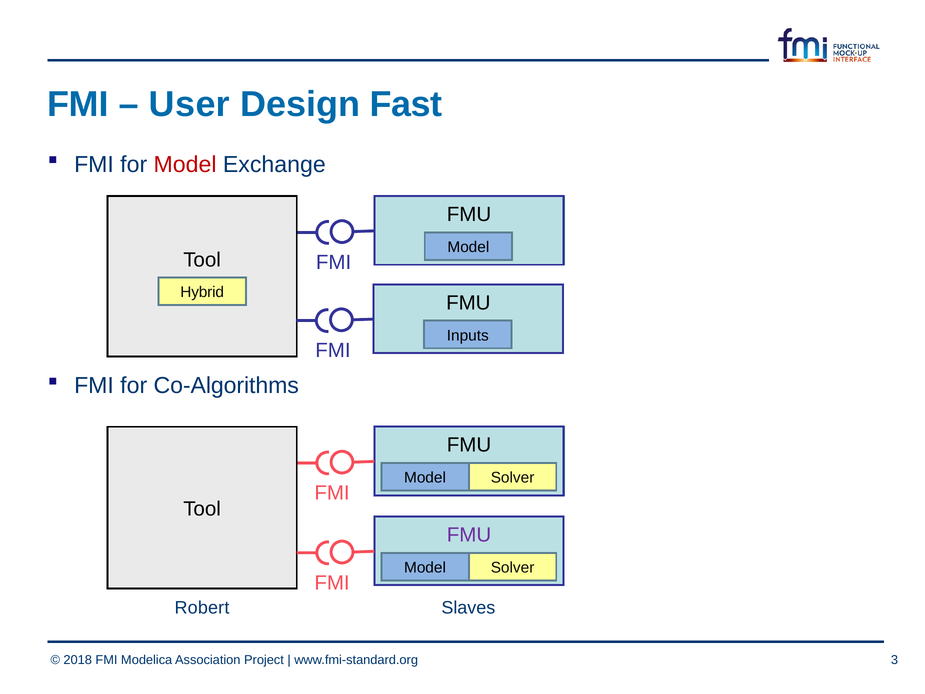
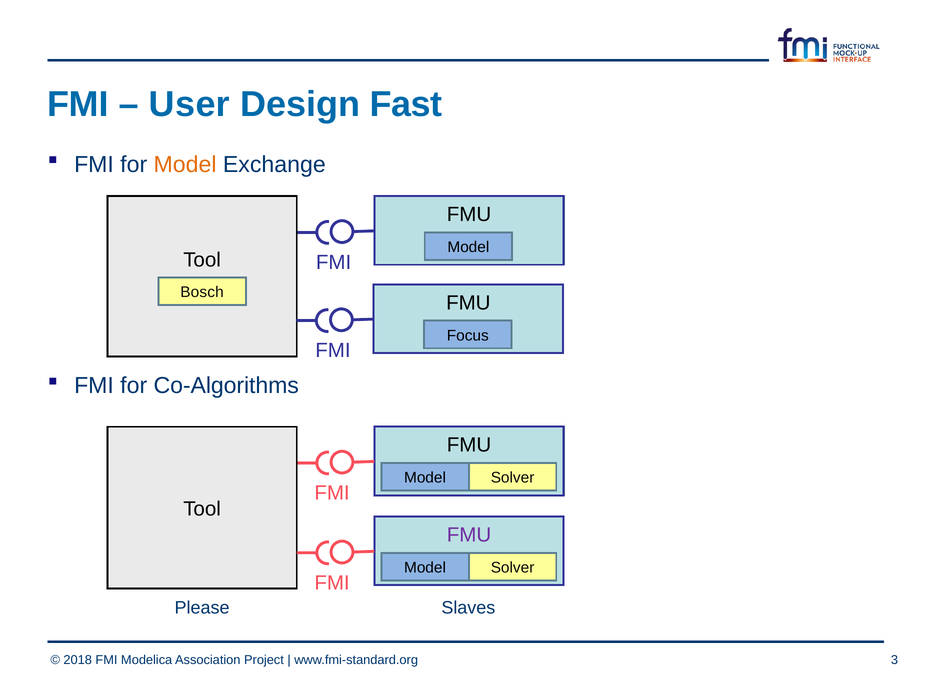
Model at (185, 164) colour: red -> orange
Hybrid: Hybrid -> Bosch
Inputs: Inputs -> Focus
Robert: Robert -> Please
